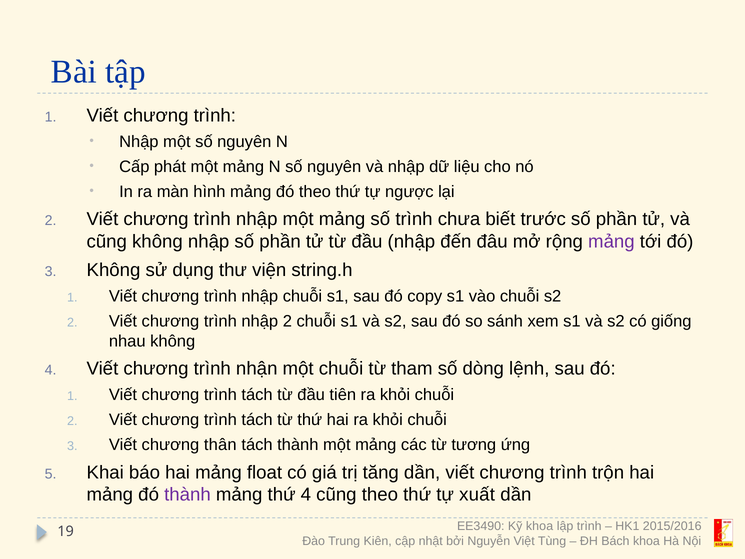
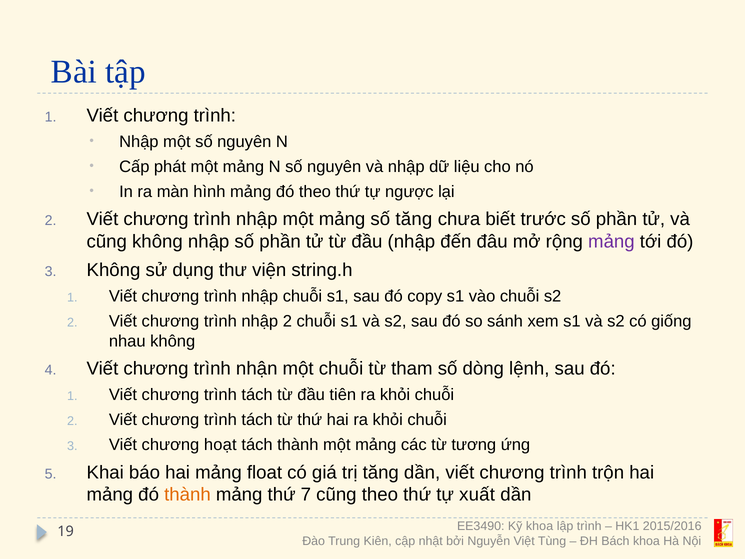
số trình: trình -> tăng
thân: thân -> hoạt
thành at (187, 495) colour: purple -> orange
thứ 4: 4 -> 7
